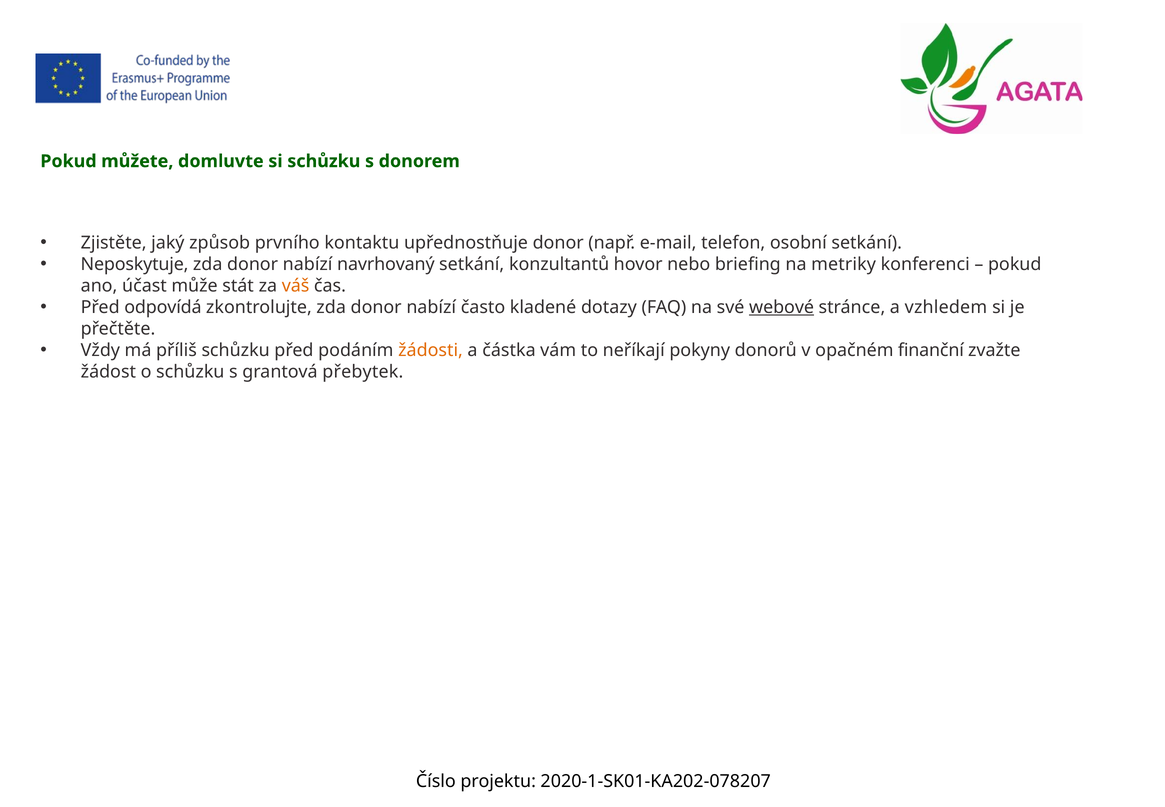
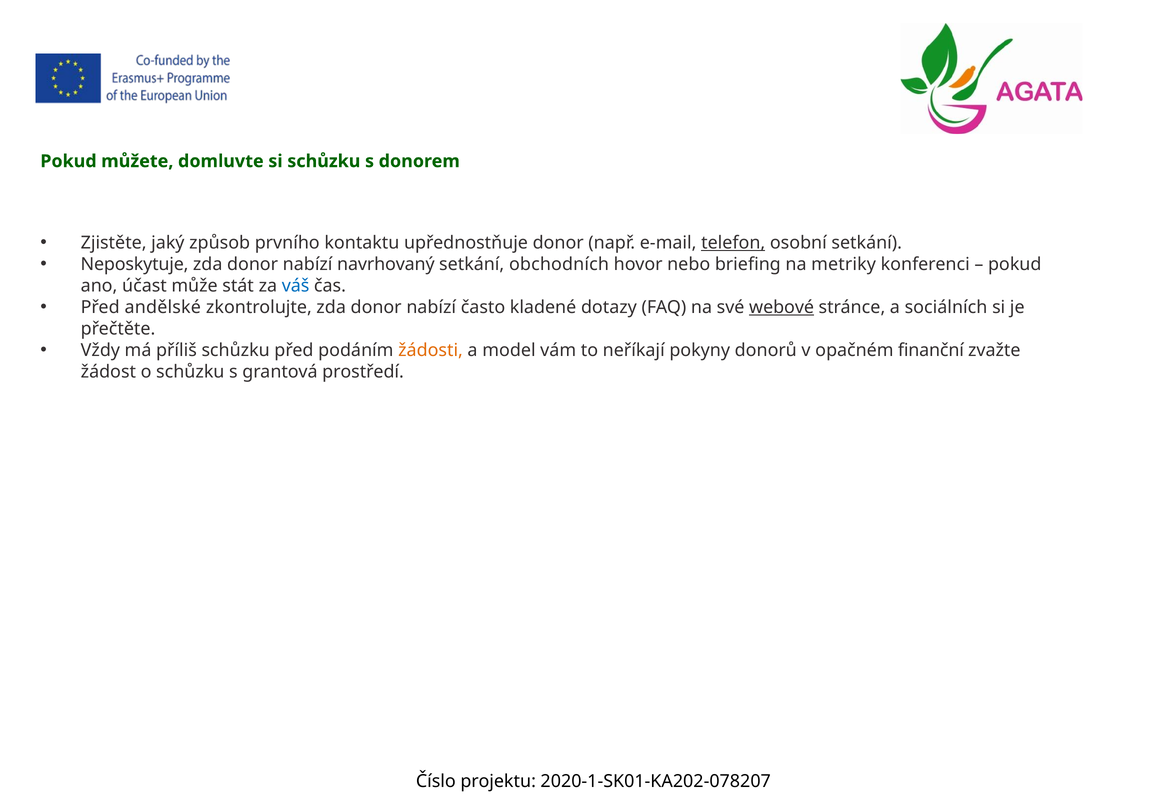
telefon underline: none -> present
konzultantů: konzultantů -> obchodních
váš colour: orange -> blue
odpovídá: odpovídá -> andělské
vzhledem: vzhledem -> sociálních
částka: částka -> model
přebytek: přebytek -> prostředí
